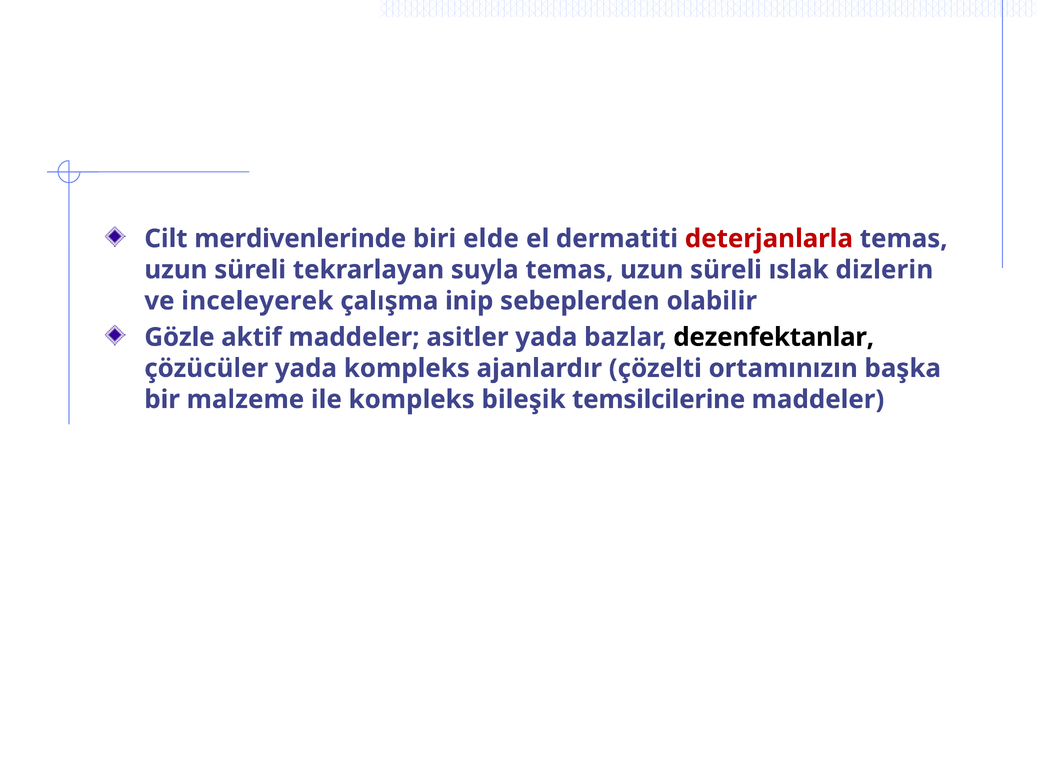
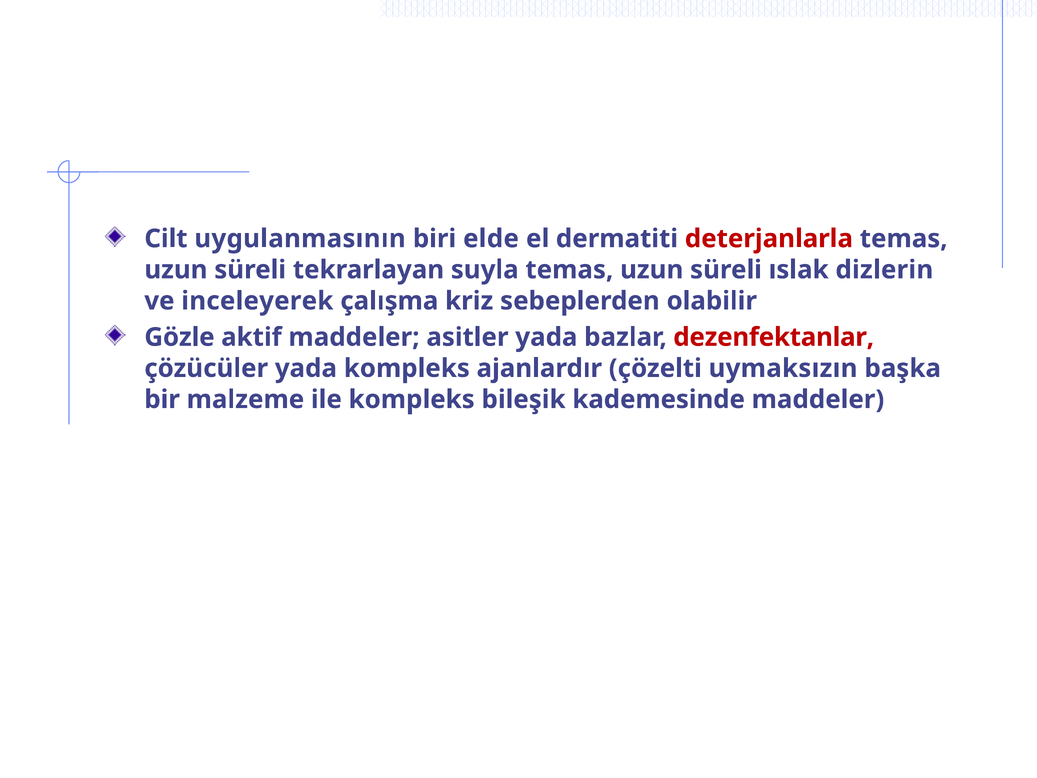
merdivenlerinde: merdivenlerinde -> uygulanmasının
inip: inip -> kriz
dezenfektanlar colour: black -> red
ortamınızın: ortamınızın -> uymaksızın
temsilcilerine: temsilcilerine -> kademesinde
